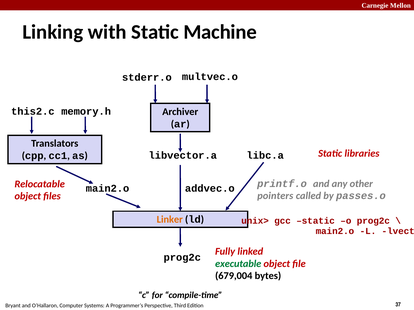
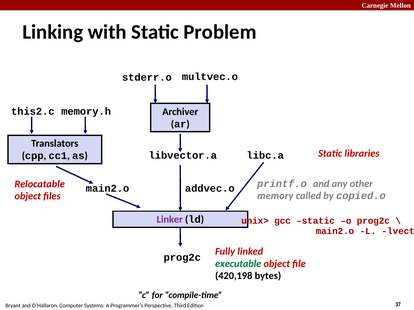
Machine: Machine -> Problem
pointers: pointers -> memory
passes.o: passes.o -> copied.o
Linker colour: orange -> purple
679,004: 679,004 -> 420,198
